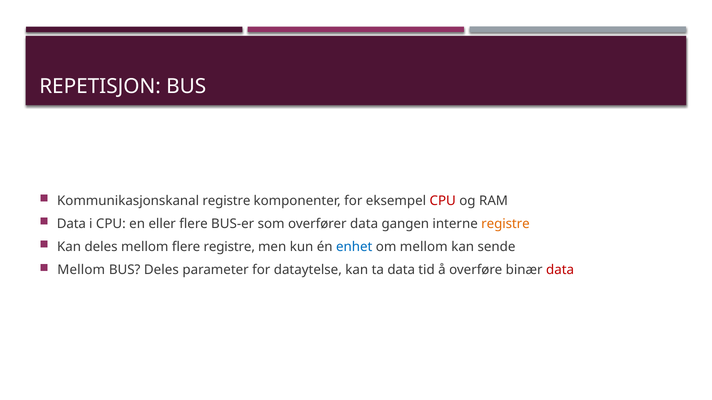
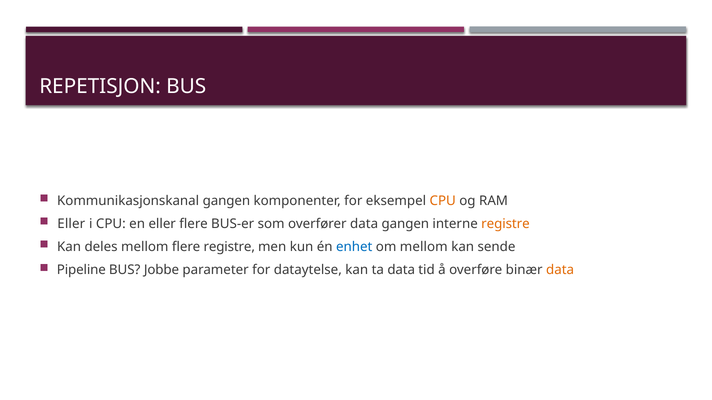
Kommunikasjonskanal registre: registre -> gangen
CPU at (443, 201) colour: red -> orange
Data at (71, 224): Data -> Eller
Mellom at (81, 270): Mellom -> Pipeline
BUS Deles: Deles -> Jobbe
data at (560, 270) colour: red -> orange
